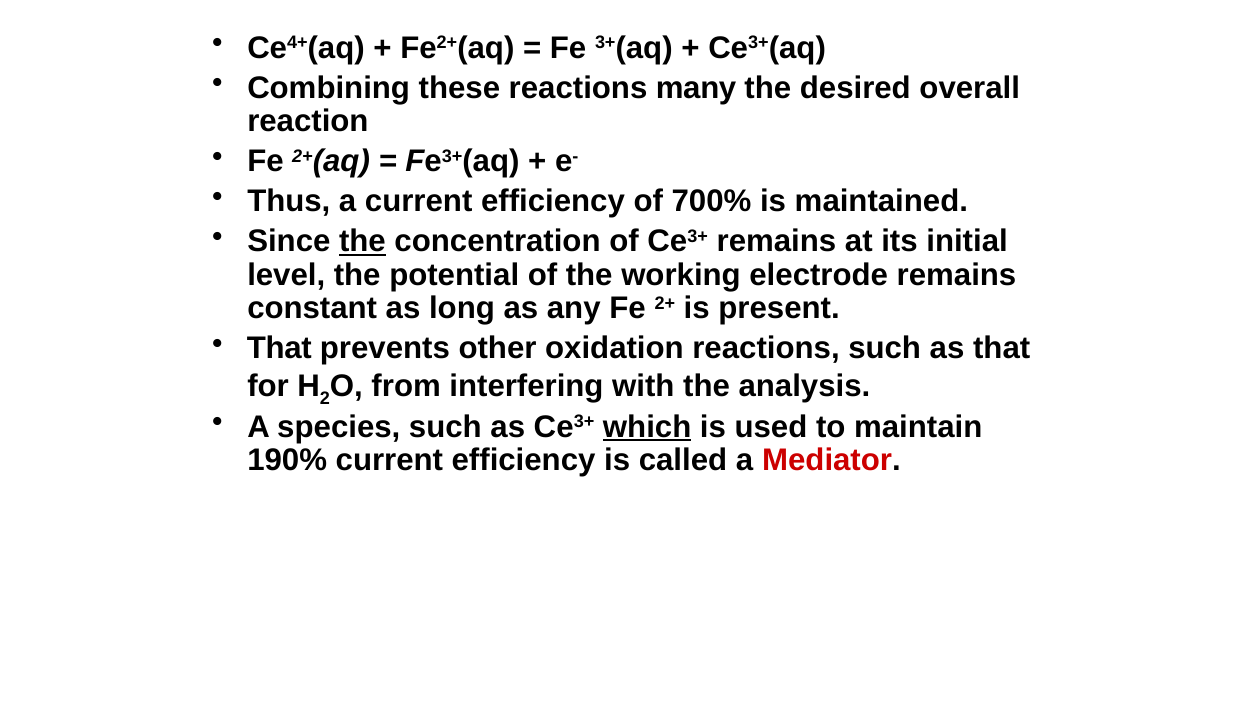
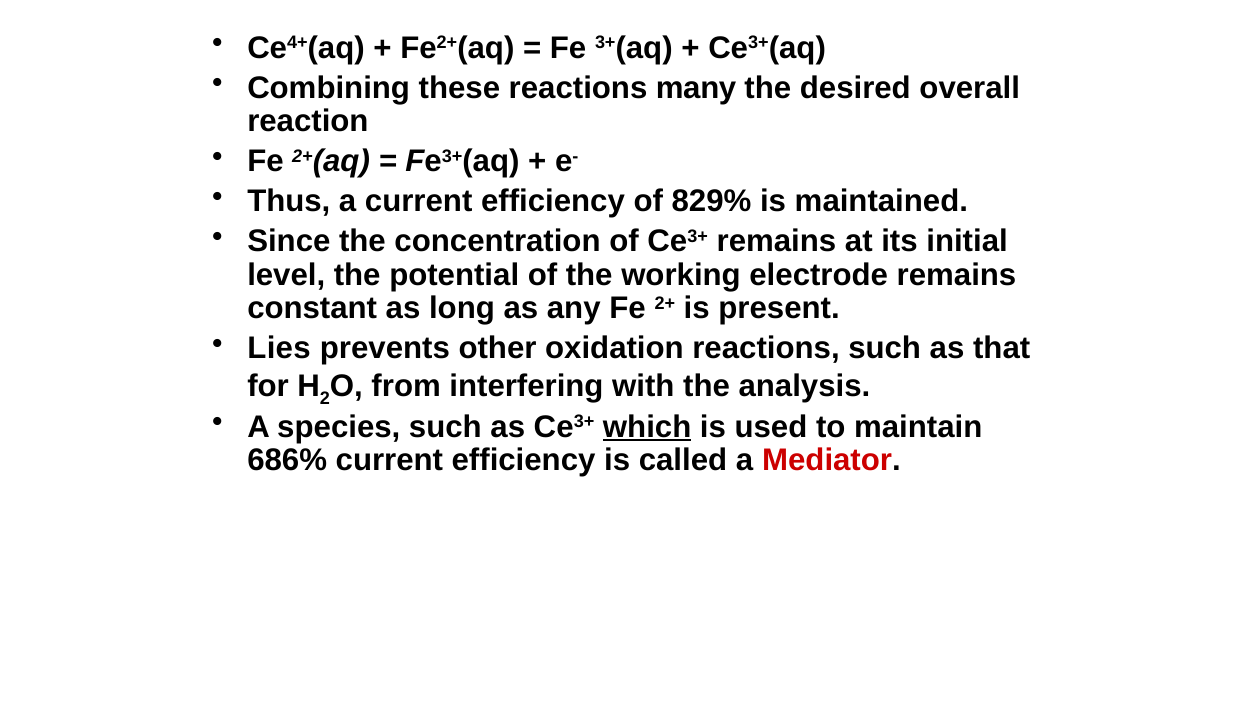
700%: 700% -> 829%
the at (362, 241) underline: present -> none
That at (279, 349): That -> Lies
190%: 190% -> 686%
